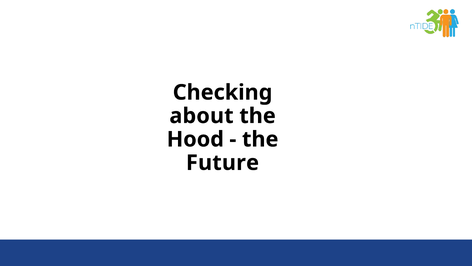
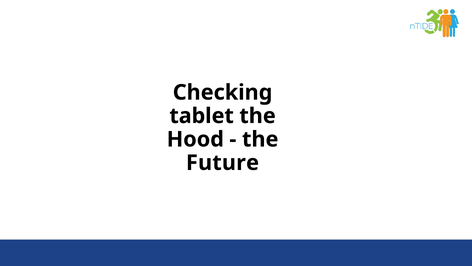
about: about -> tablet
